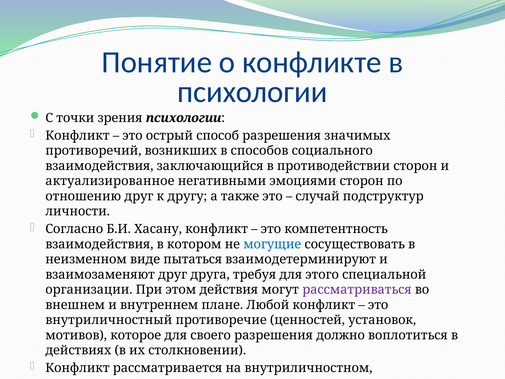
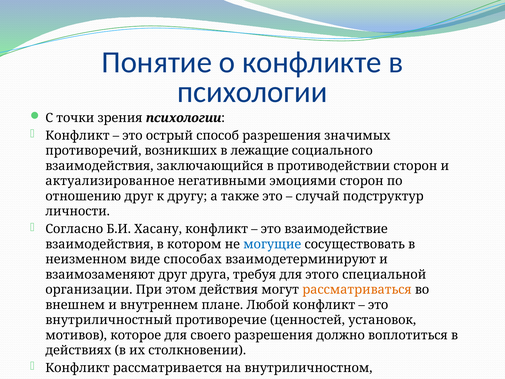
способов: способов -> лежащие
компетентность: компетентность -> взаимодействие
пытаться: пытаться -> способах
рассматриваться colour: purple -> orange
